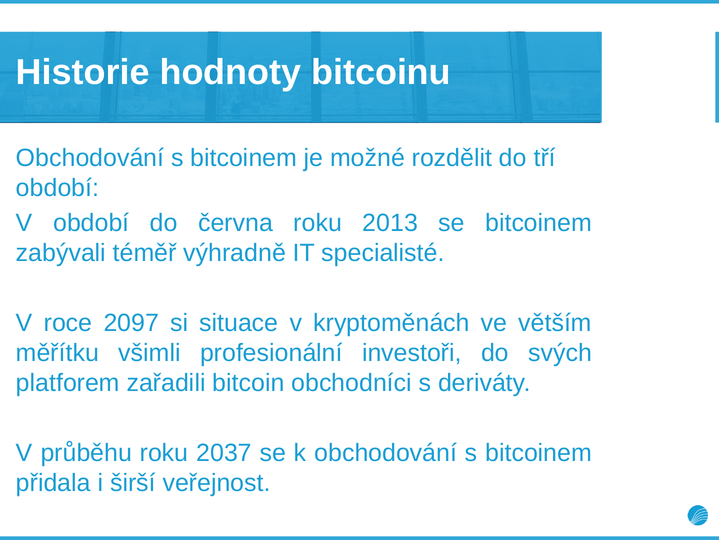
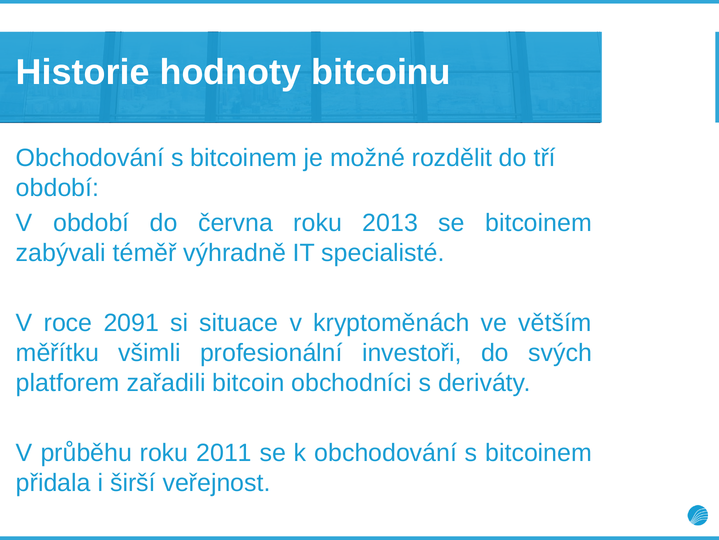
2097: 2097 -> 2091
2037: 2037 -> 2011
